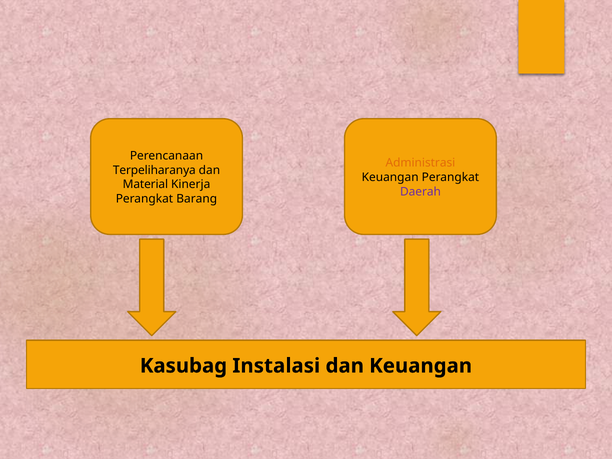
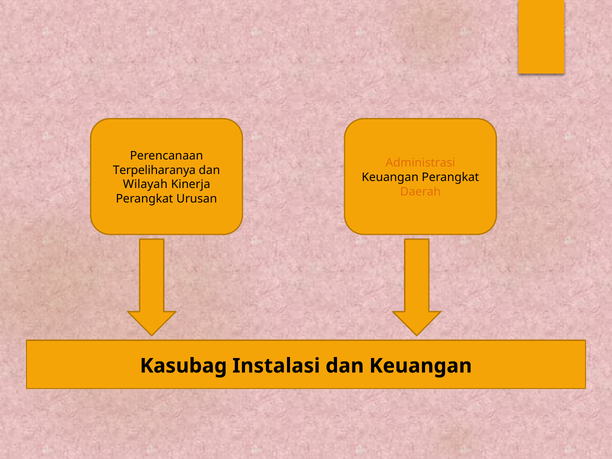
Material: Material -> Wilayah
Daerah colour: purple -> orange
Barang: Barang -> Urusan
